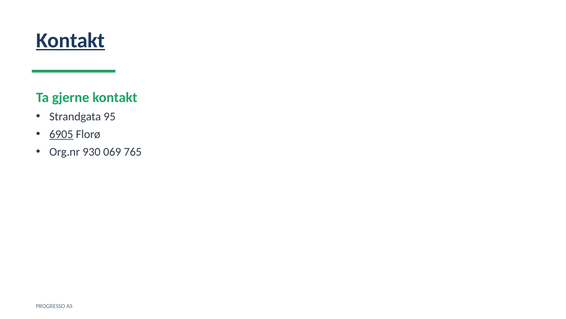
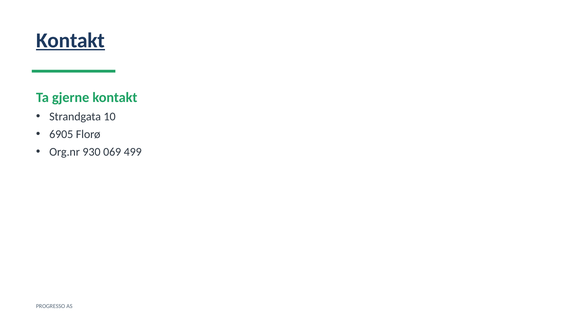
95: 95 -> 10
6905 underline: present -> none
765: 765 -> 499
